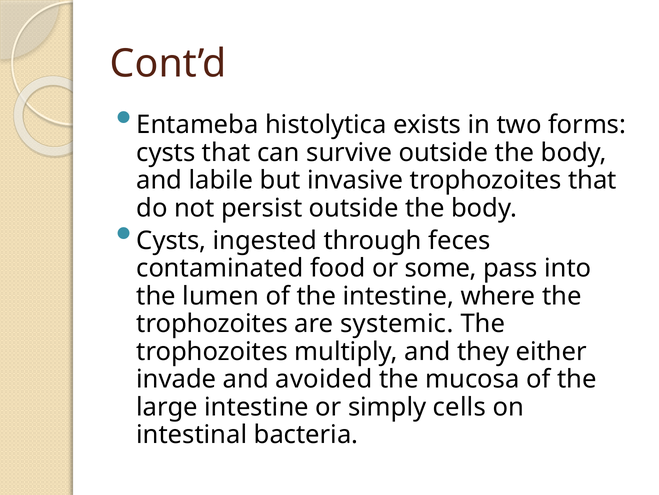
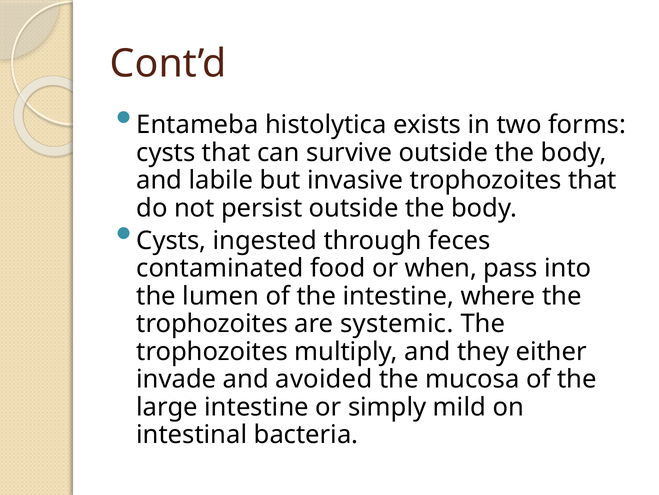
some: some -> when
cells: cells -> mild
